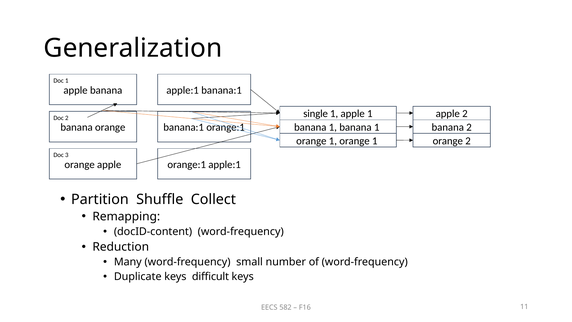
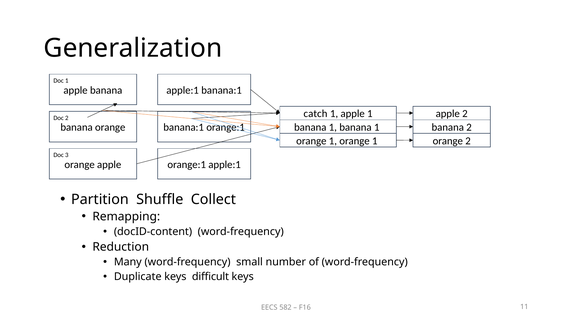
single: single -> catch
